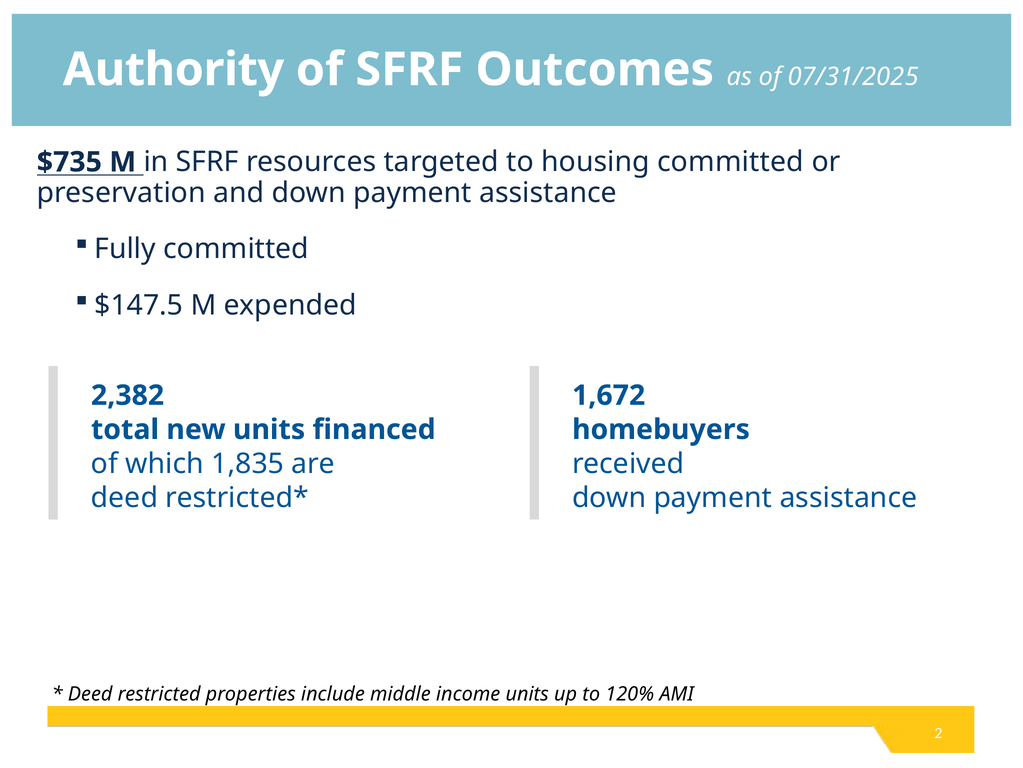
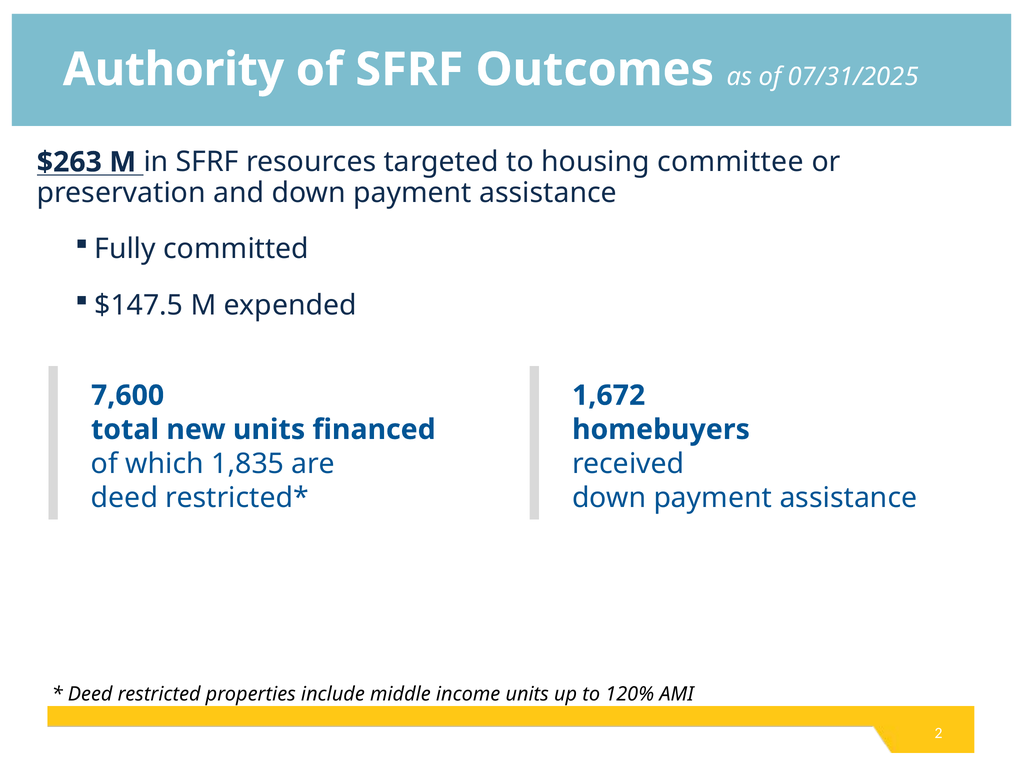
$735: $735 -> $263
housing committed: committed -> committee
2,382: 2,382 -> 7,600
